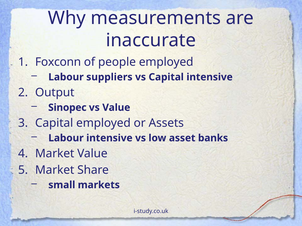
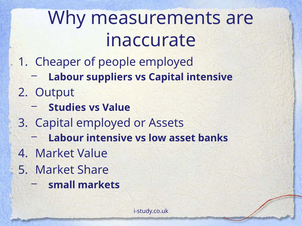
Foxconn: Foxconn -> Cheaper
Sinopec: Sinopec -> Studies
